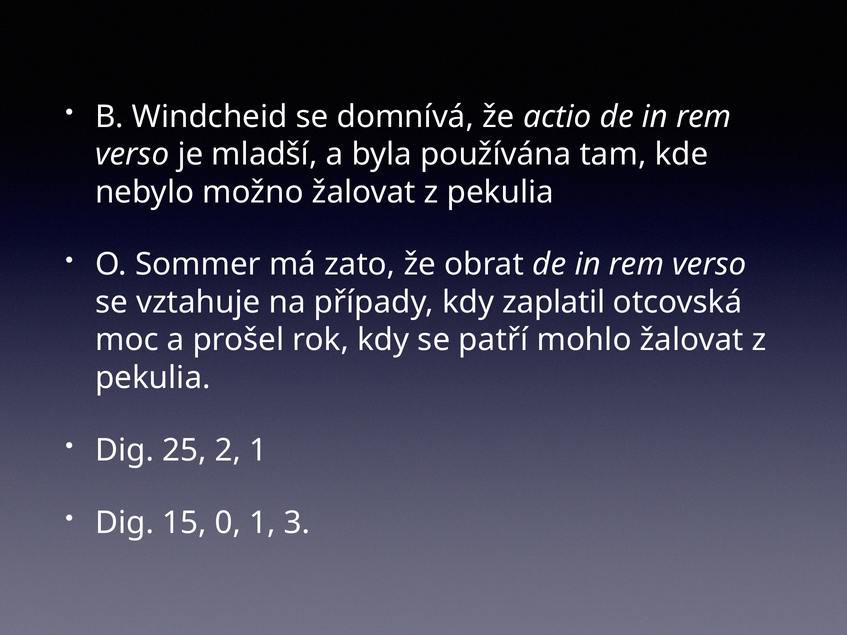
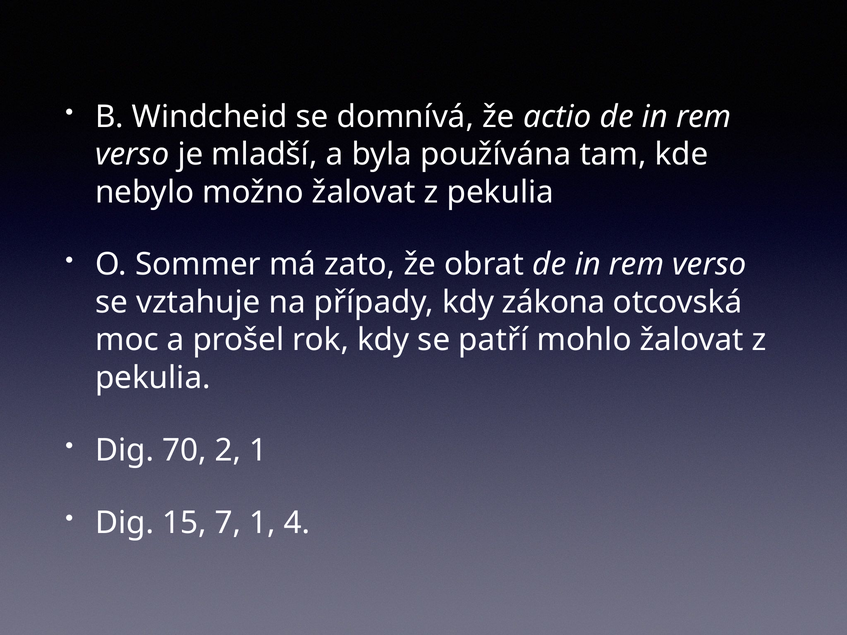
zaplatil: zaplatil -> zákona
25: 25 -> 70
0: 0 -> 7
3: 3 -> 4
